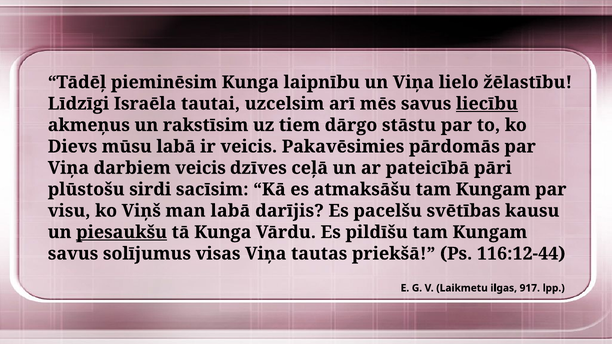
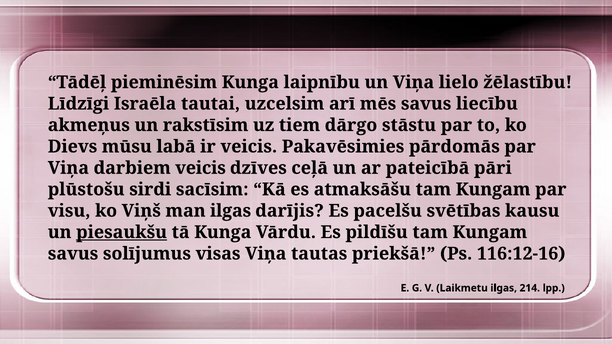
liecību underline: present -> none
man labā: labā -> ilgas
116:12-44: 116:12-44 -> 116:12-16
917: 917 -> 214
